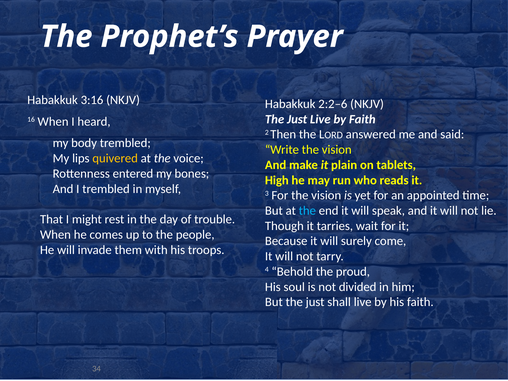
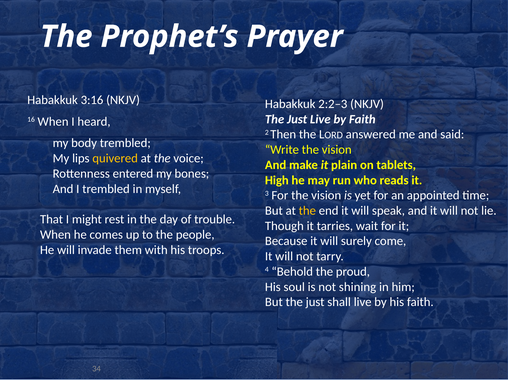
2:2–6: 2:2–6 -> 2:2–3
the at (307, 211) colour: light blue -> yellow
divided: divided -> shining
